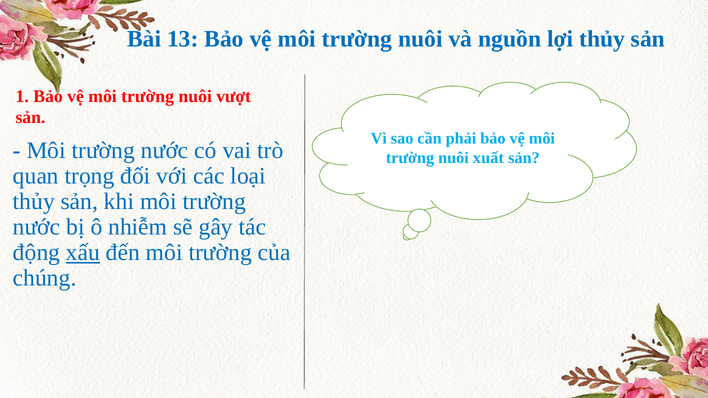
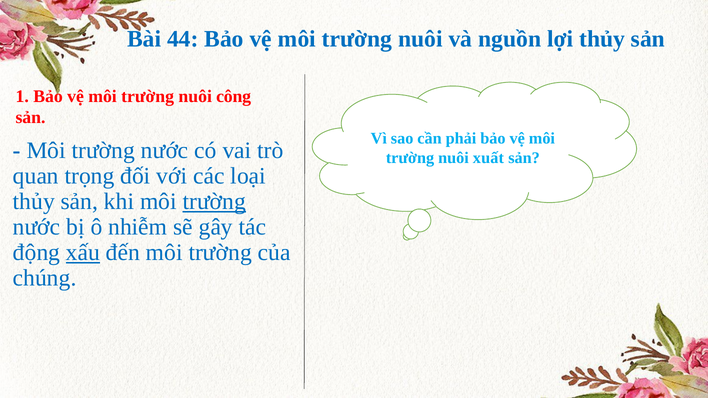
13: 13 -> 44
vượt: vượt -> công
trường at (214, 202) underline: none -> present
